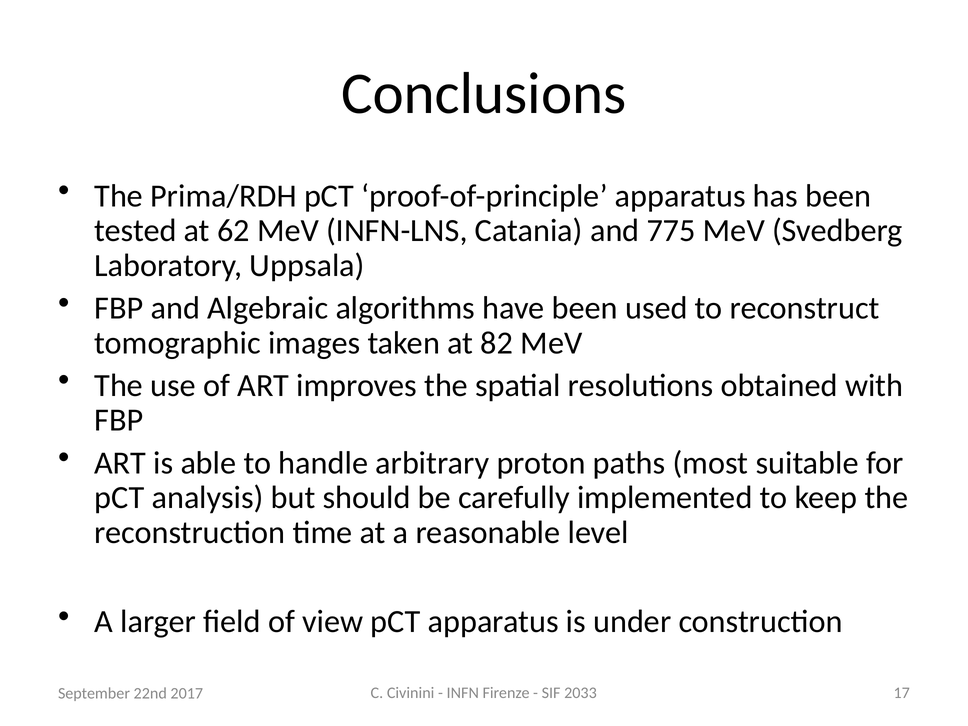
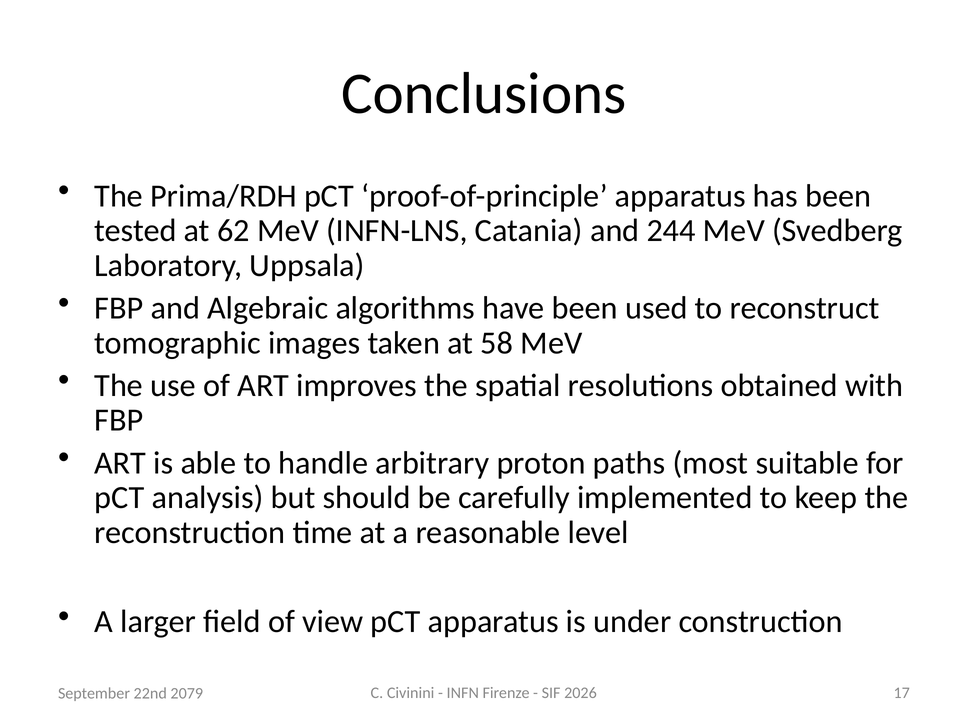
775: 775 -> 244
82: 82 -> 58
2033: 2033 -> 2026
2017: 2017 -> 2079
